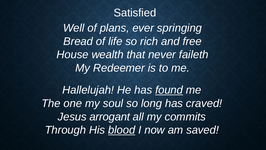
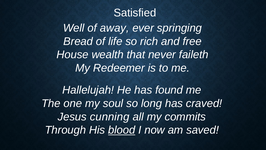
plans: plans -> away
found underline: present -> none
arrogant: arrogant -> cunning
